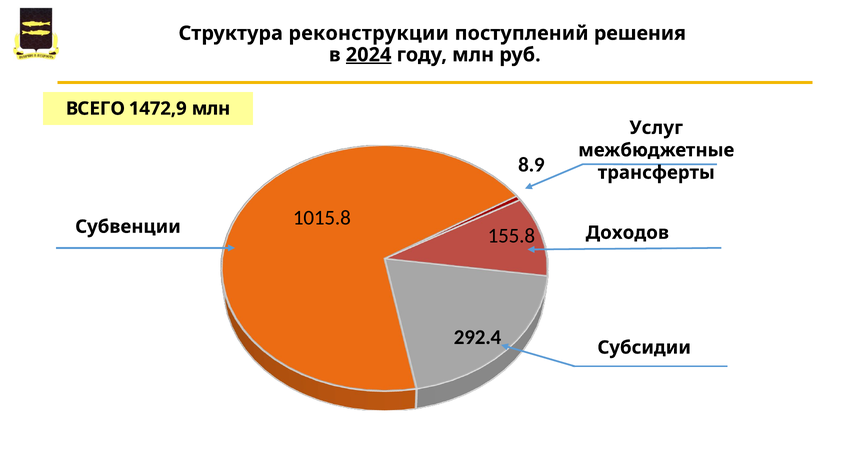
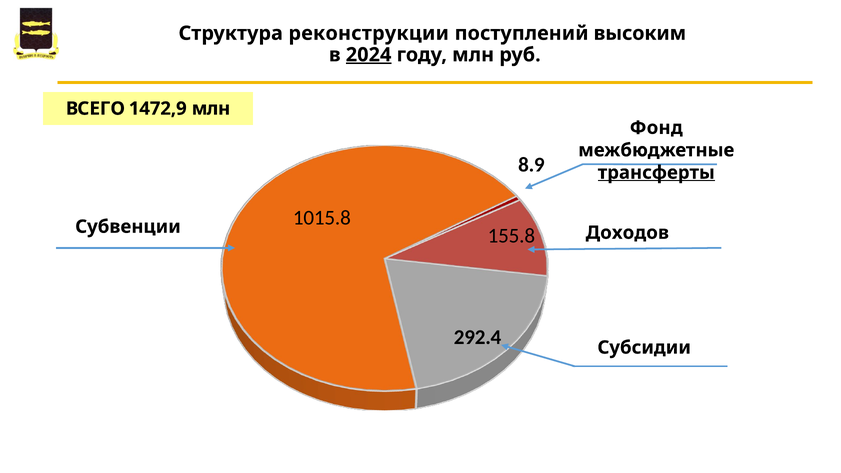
решения: решения -> высоким
Услуг: Услуг -> Фонд
трансферты underline: none -> present
